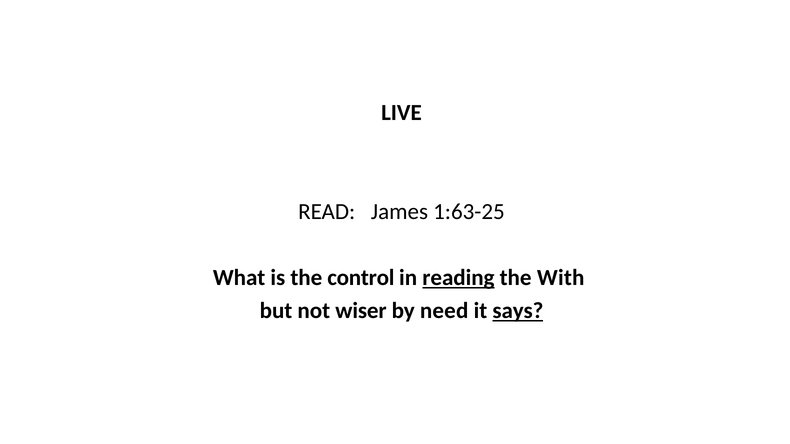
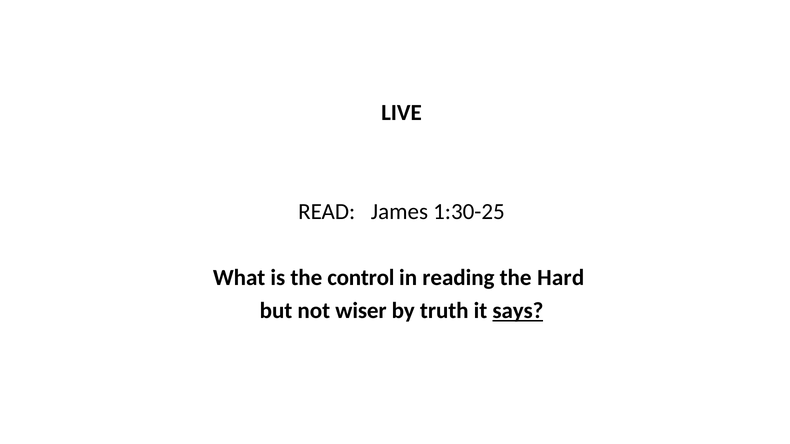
1:63-25: 1:63-25 -> 1:30-25
reading underline: present -> none
With: With -> Hard
need: need -> truth
